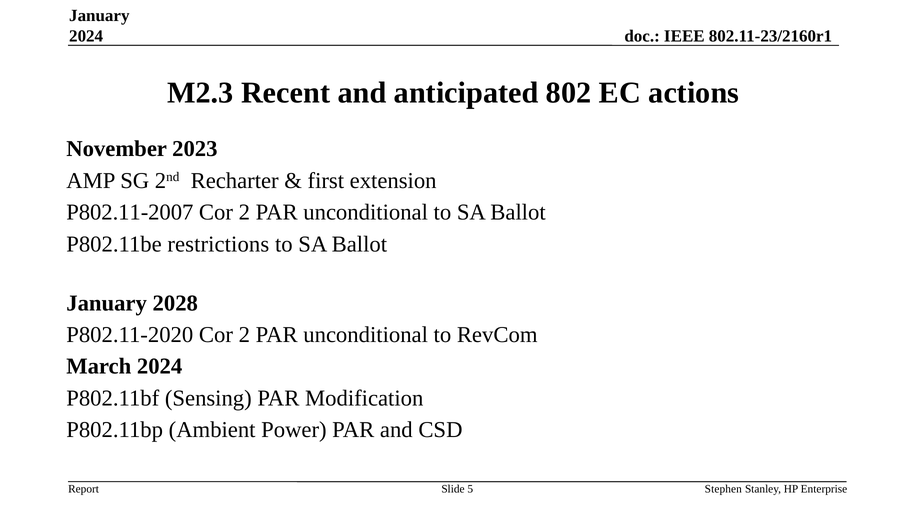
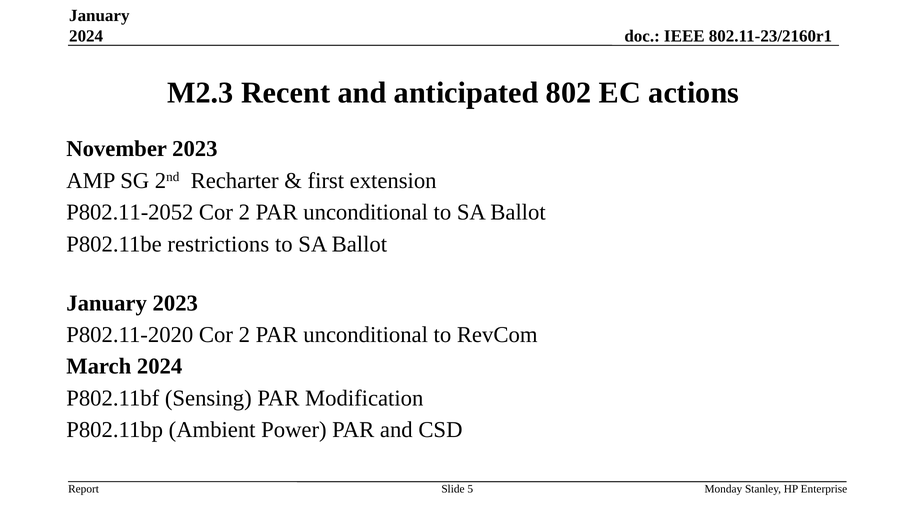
P802.11-2007: P802.11-2007 -> P802.11-2052
January 2028: 2028 -> 2023
Stephen: Stephen -> Monday
